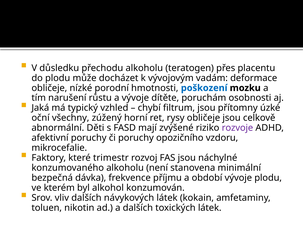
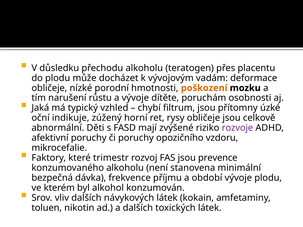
poškození colour: blue -> orange
všechny: všechny -> indikuje
náchylné: náchylné -> prevence
